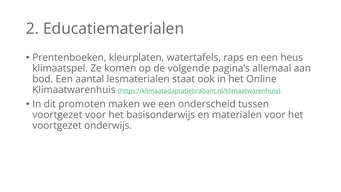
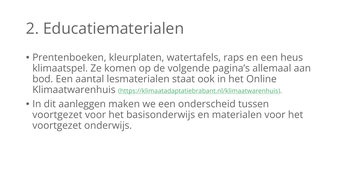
promoten: promoten -> aanleggen
